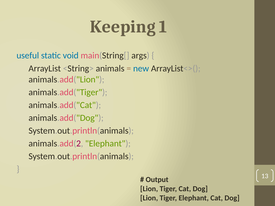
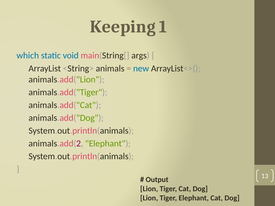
useful: useful -> which
